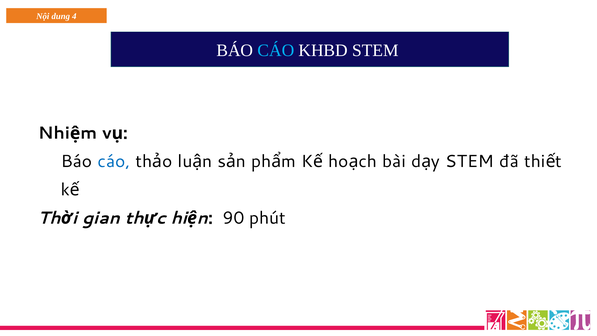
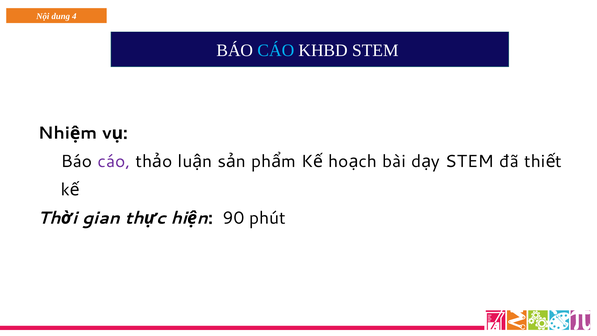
cáo at (114, 161) colour: blue -> purple
